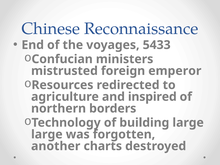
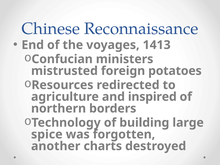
5433: 5433 -> 1413
emperor: emperor -> potatoes
large at (47, 134): large -> spice
